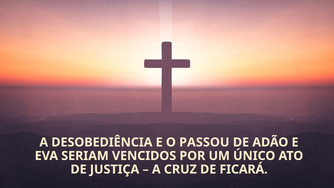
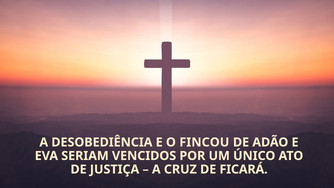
PASSOU: PASSOU -> FINCOU
